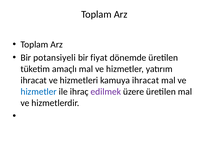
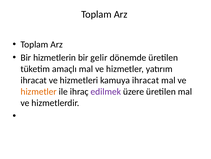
potansiyeli: potansiyeli -> hizmetlerin
fiyat: fiyat -> gelir
hizmetler at (39, 91) colour: blue -> orange
